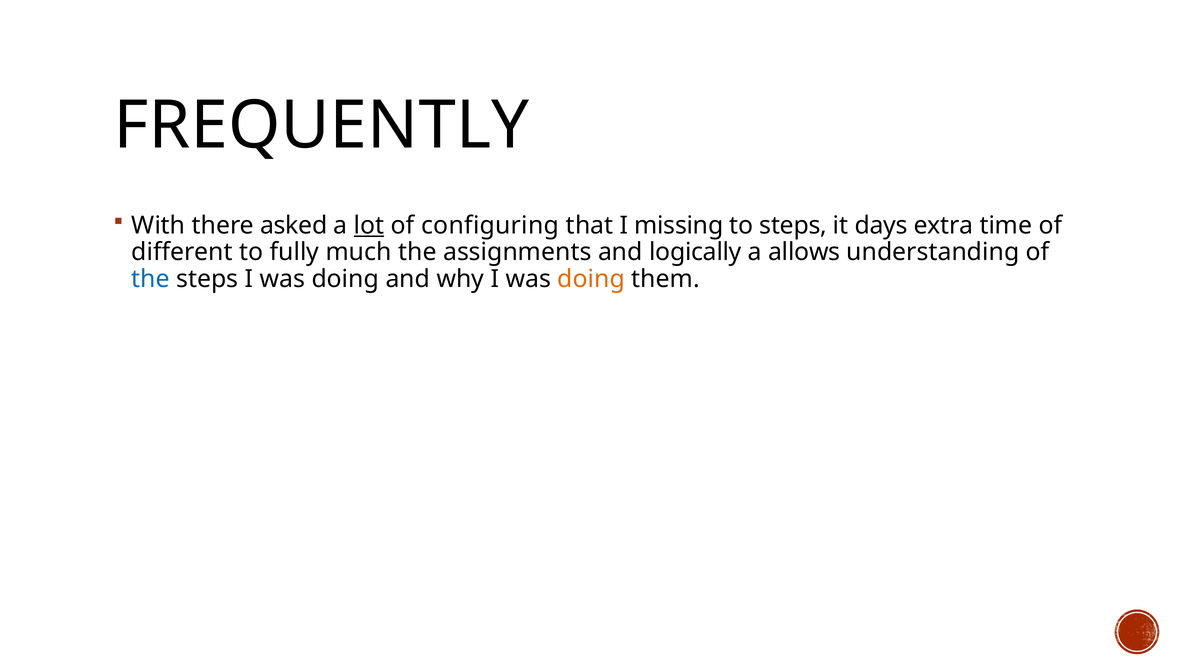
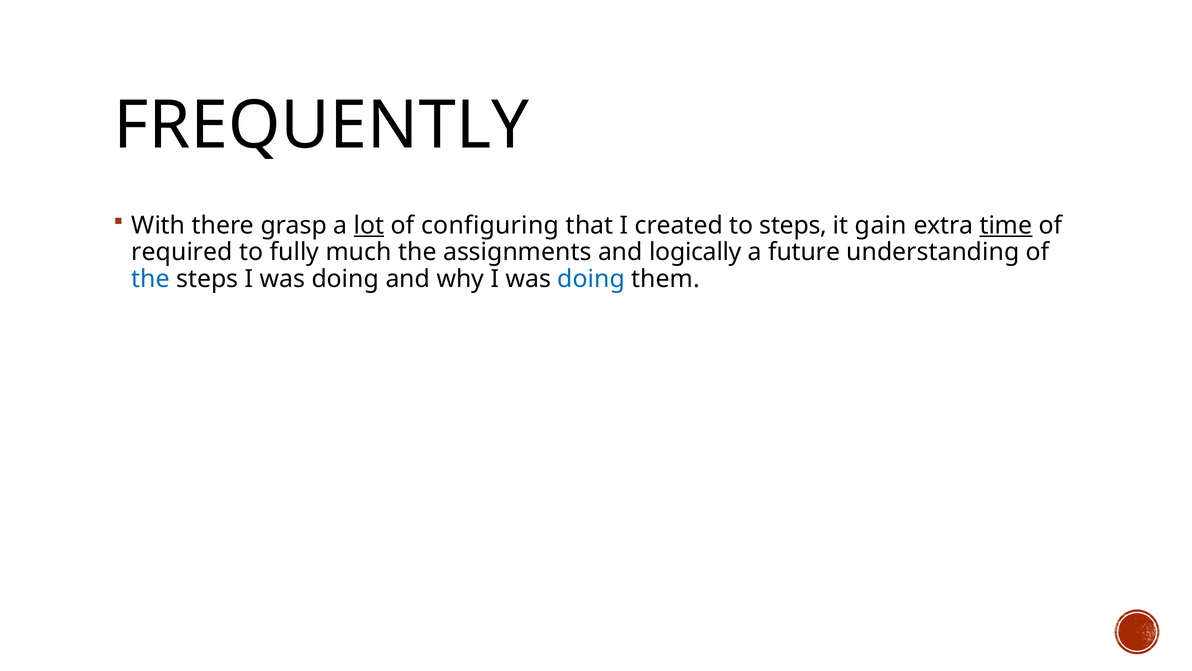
asked: asked -> grasp
missing: missing -> created
days: days -> gain
time underline: none -> present
different: different -> required
allows: allows -> future
doing at (591, 279) colour: orange -> blue
